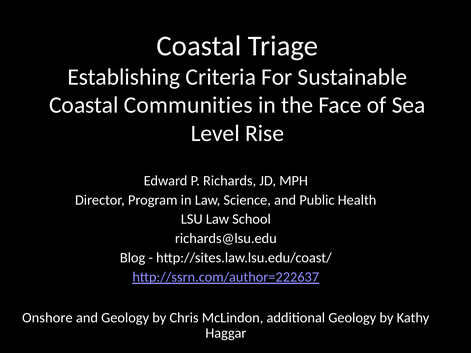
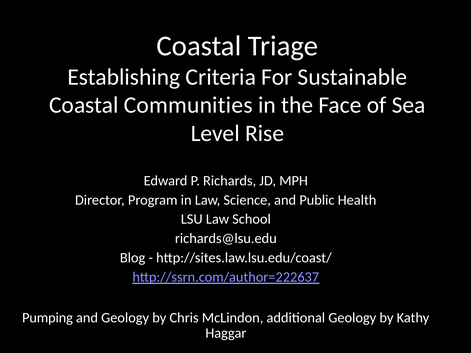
Onshore: Onshore -> Pumping
